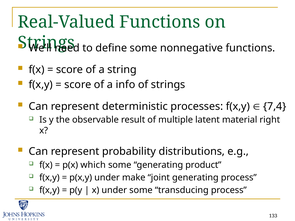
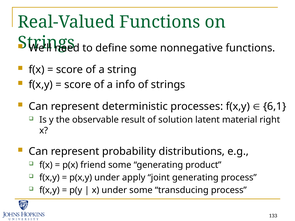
7,4: 7,4 -> 6,1
multiple: multiple -> solution
which: which -> friend
make: make -> apply
